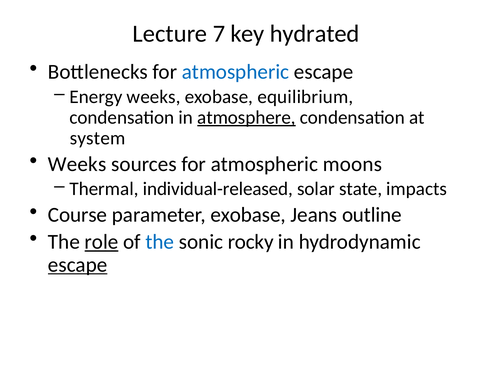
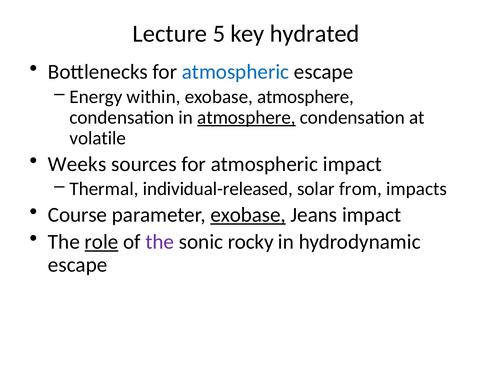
7: 7 -> 5
Energy weeks: weeks -> within
exobase equilibrium: equilibrium -> atmosphere
system: system -> volatile
atmospheric moons: moons -> impact
state: state -> from
exobase at (248, 215) underline: none -> present
Jeans outline: outline -> impact
the at (160, 242) colour: blue -> purple
escape at (78, 265) underline: present -> none
